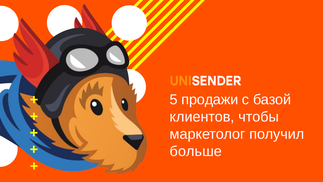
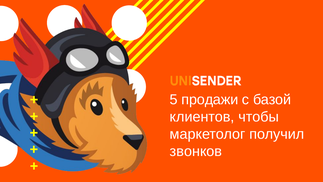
больше: больше -> звонков
